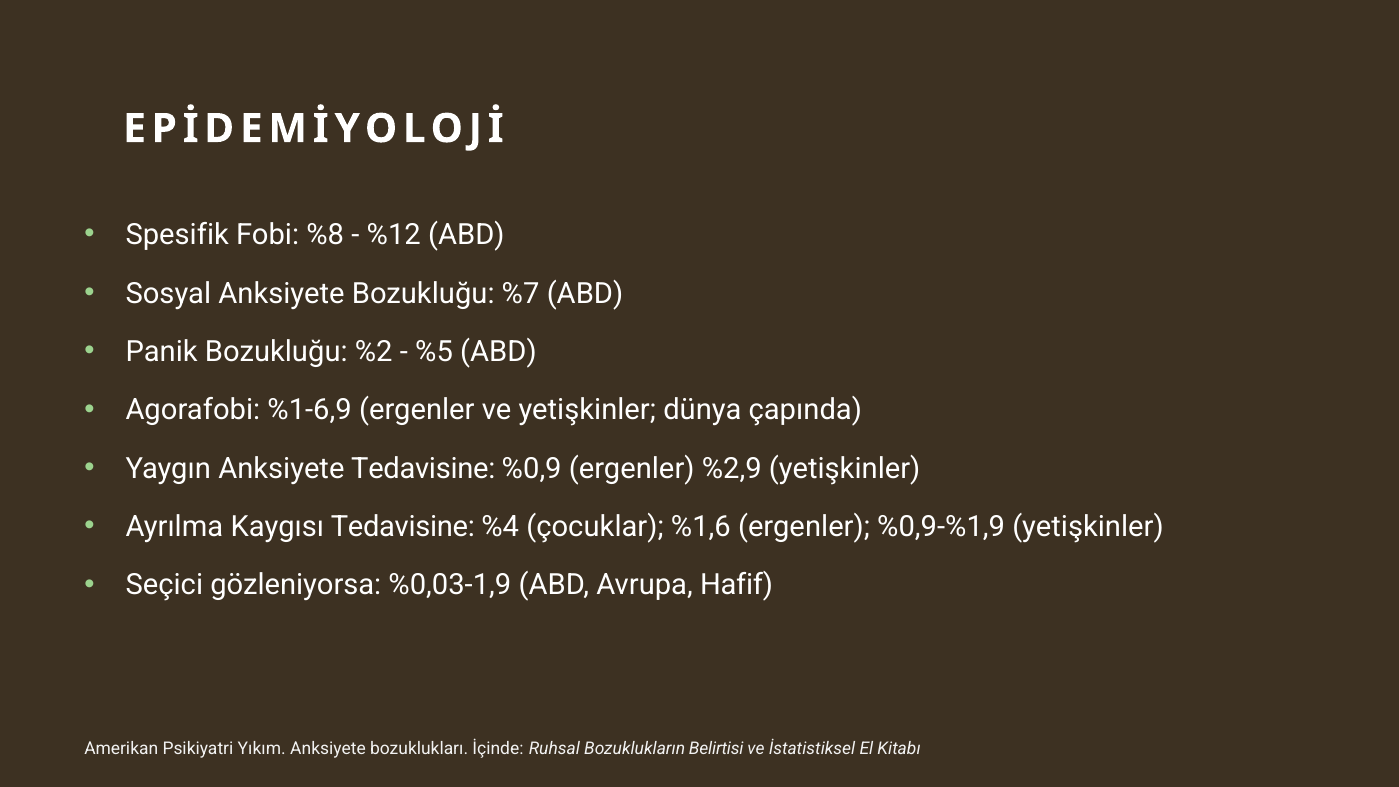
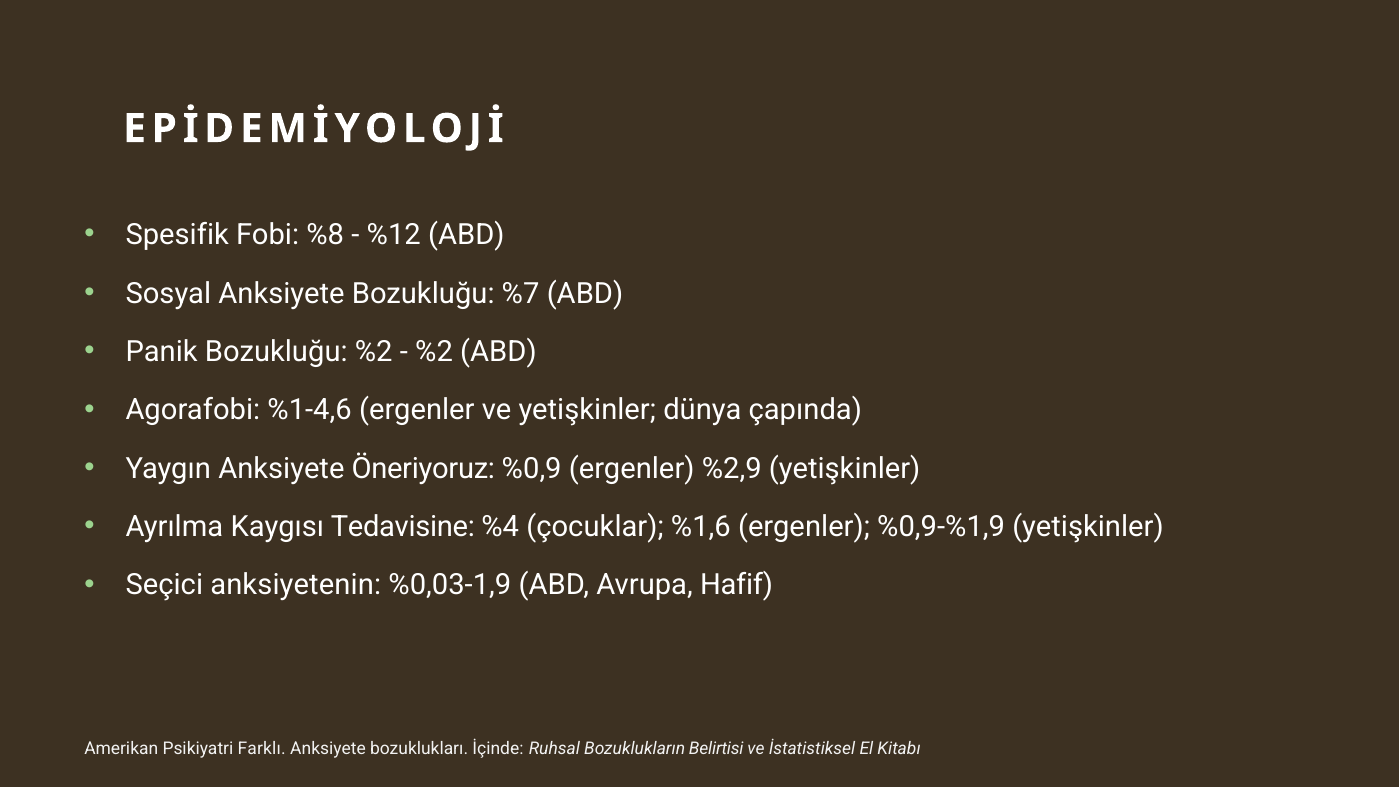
%5 at (434, 352): %5 -> %2
%1-6,9: %1-6,9 -> %1-4,6
Anksiyete Tedavisine: Tedavisine -> Öneriyoruz
gözleniyorsa: gözleniyorsa -> anksiyetenin
Yıkım: Yıkım -> Farklı
